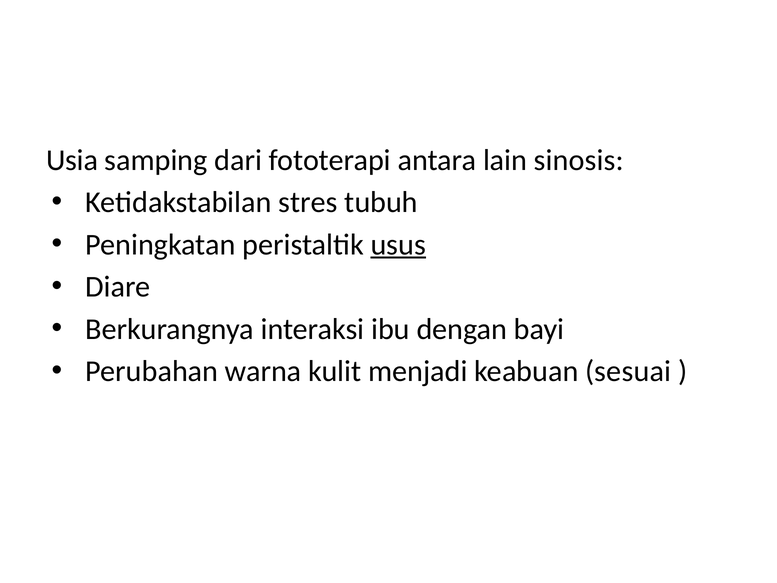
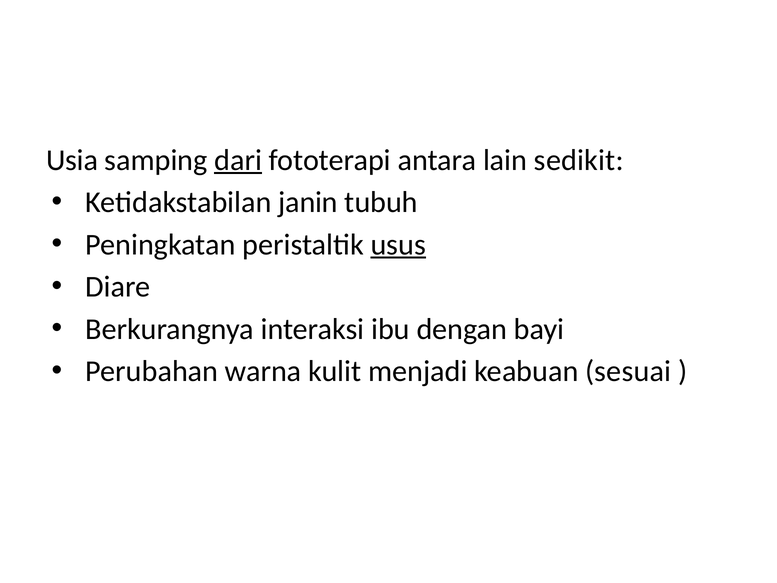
dari underline: none -> present
sinosis: sinosis -> sedikit
stres: stres -> janin
